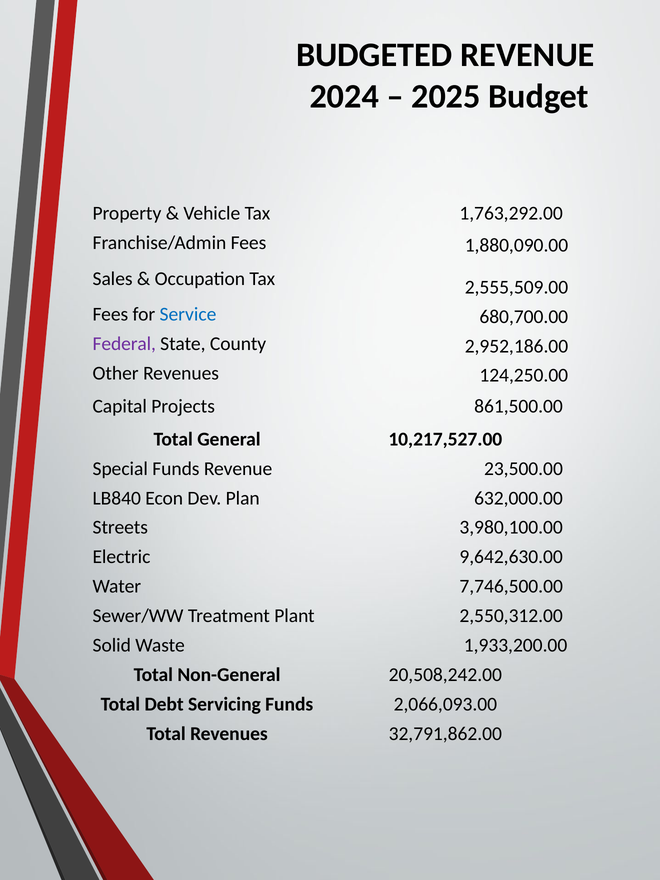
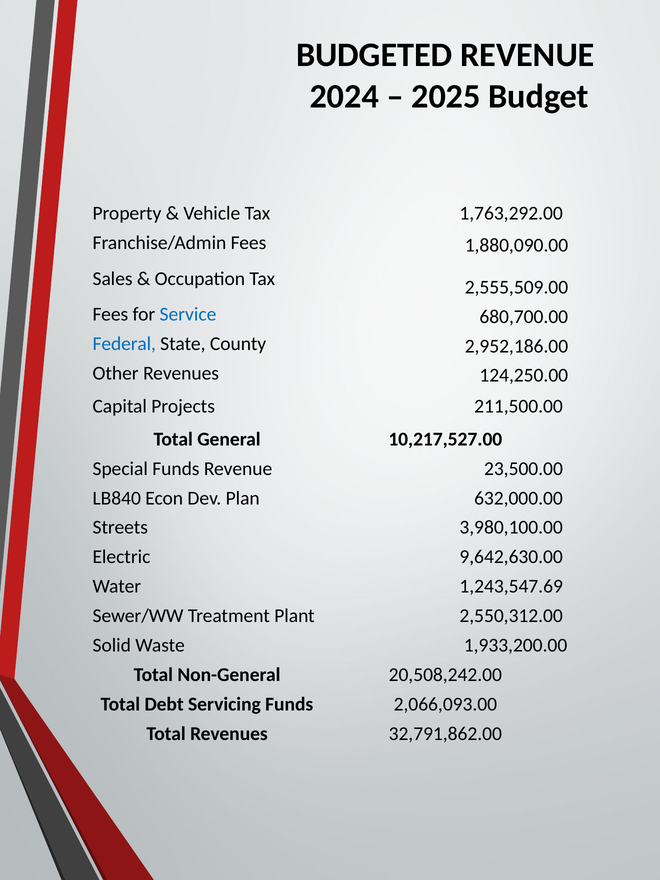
Federal colour: purple -> blue
861,500.00: 861,500.00 -> 211,500.00
7,746,500.00: 7,746,500.00 -> 1,243,547.69
